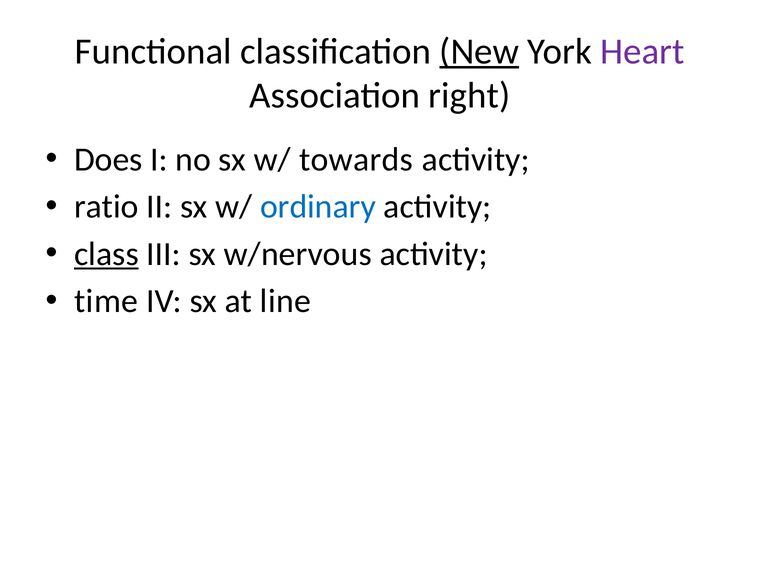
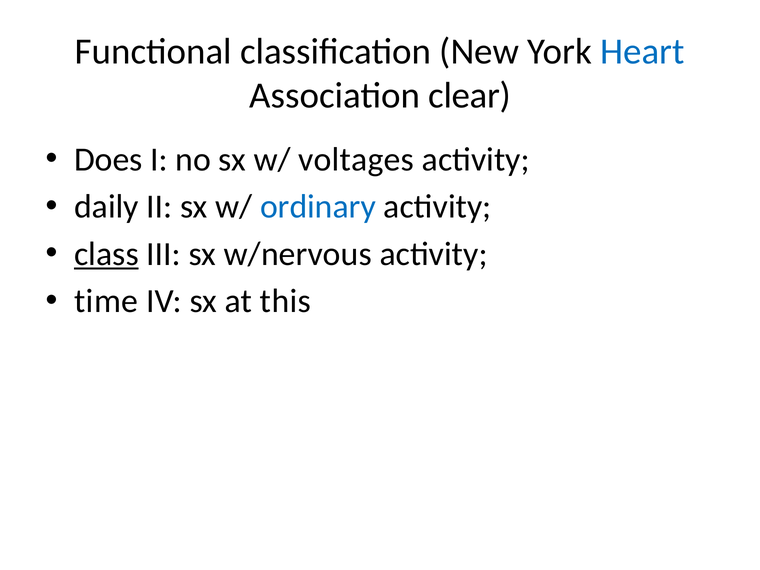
New underline: present -> none
Heart colour: purple -> blue
right: right -> clear
towards: towards -> voltages
ratio: ratio -> daily
line: line -> this
